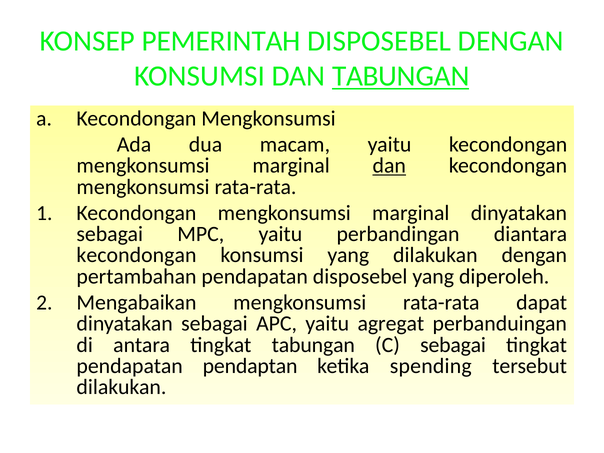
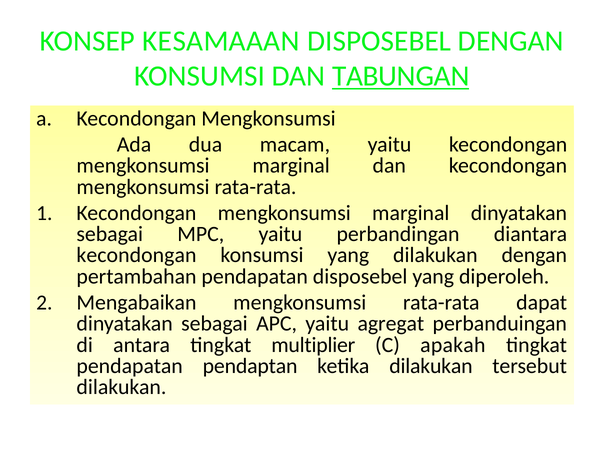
PEMERINTAH: PEMERINTAH -> KESAMAAAN
dan at (389, 166) underline: present -> none
tingkat tabungan: tabungan -> multiplier
C sebagai: sebagai -> apakah
ketika spending: spending -> dilakukan
